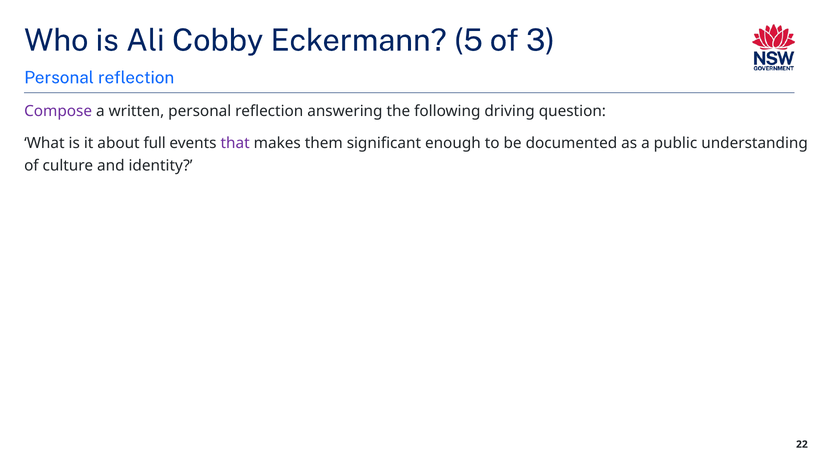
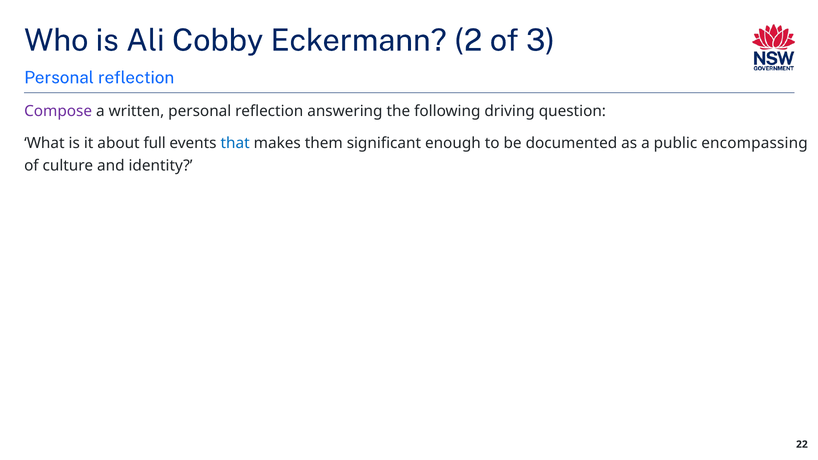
5: 5 -> 2
that colour: purple -> blue
understanding: understanding -> encompassing
